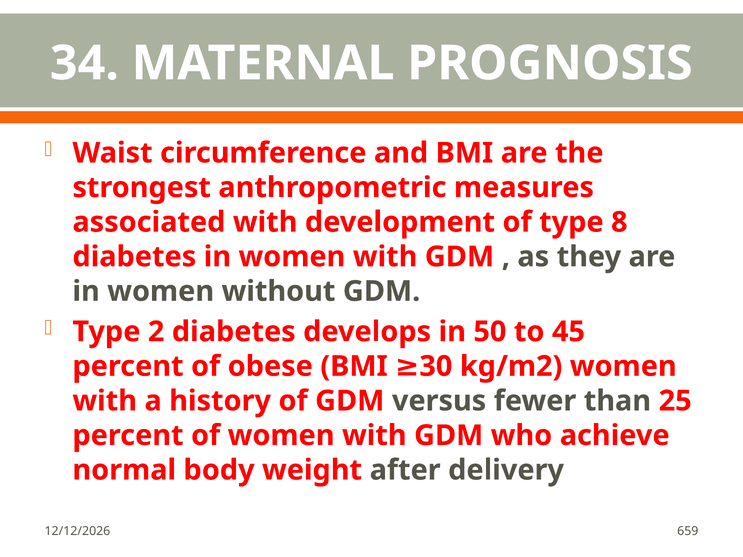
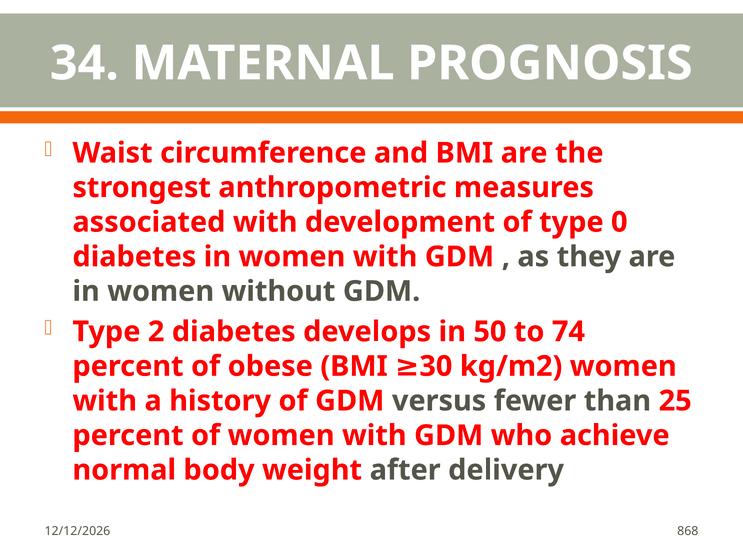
8: 8 -> 0
45: 45 -> 74
659: 659 -> 868
